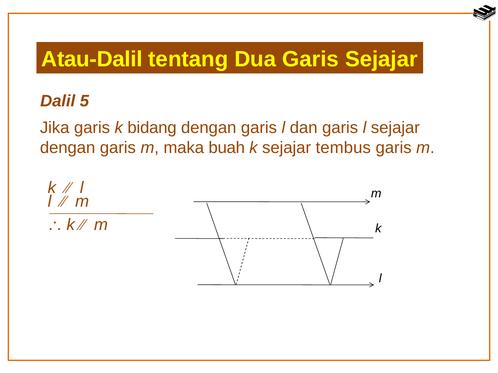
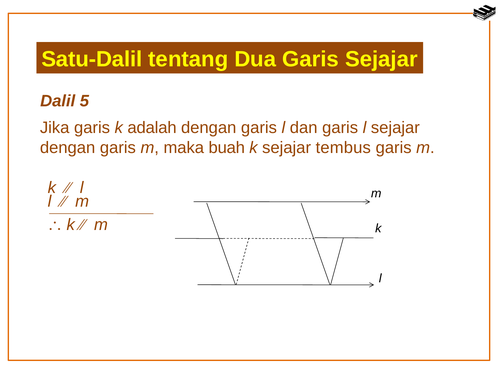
Atau-Dalil: Atau-Dalil -> Satu-Dalil
bidang: bidang -> adalah
